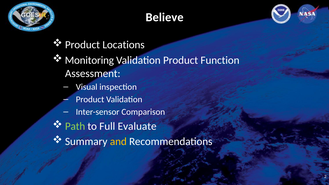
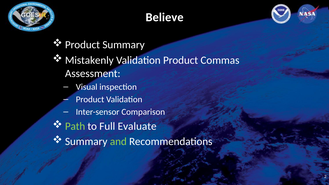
Product Locations: Locations -> Summary
Monitoring: Monitoring -> Mistakenly
Function: Function -> Commas
and colour: yellow -> light green
